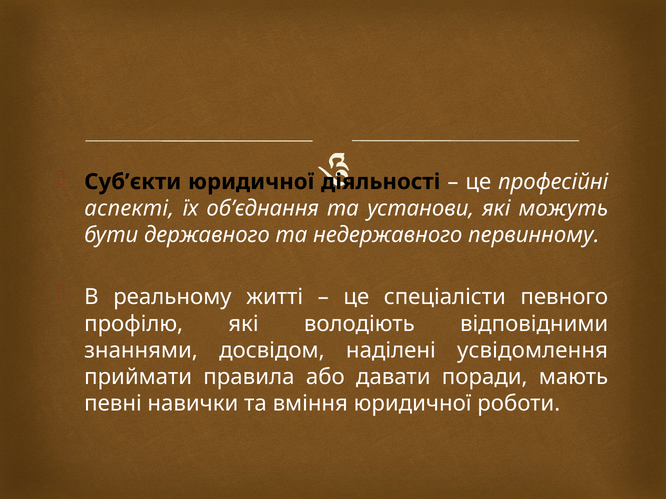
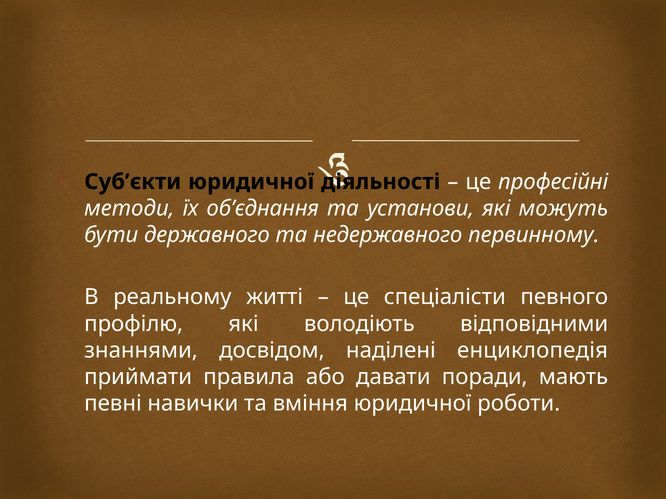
аспекті: аспекті -> методи
усвідомлення: усвідомлення -> енциклопедія
